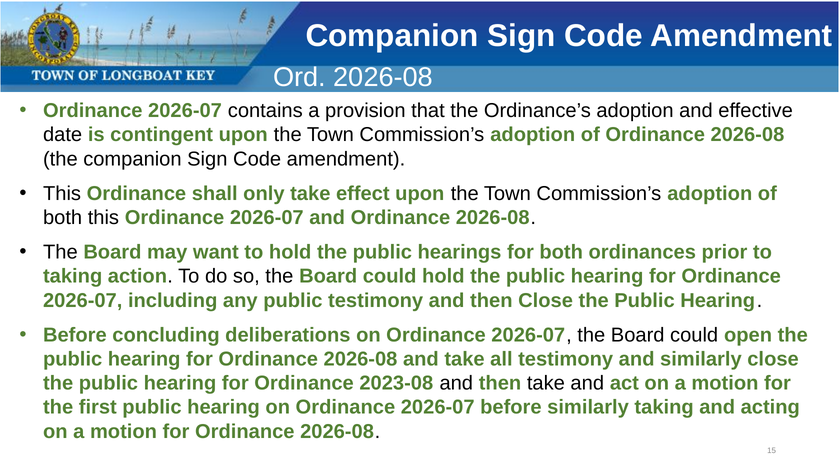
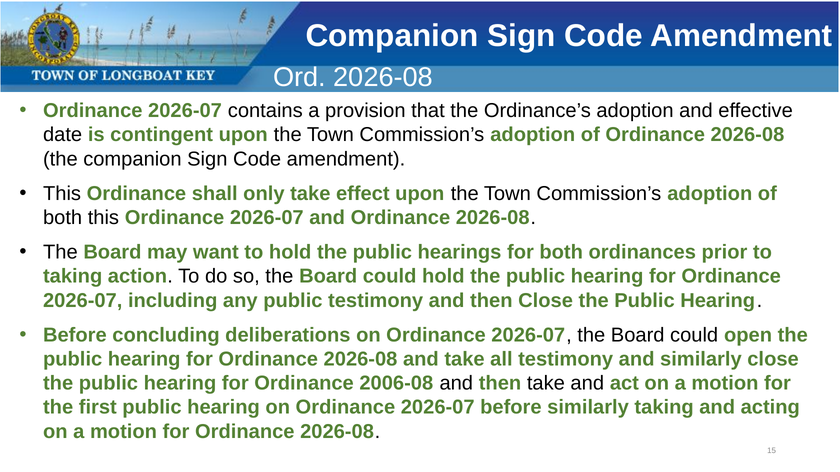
2023-08: 2023-08 -> 2006-08
